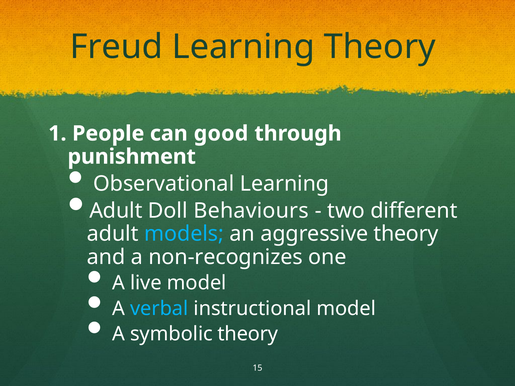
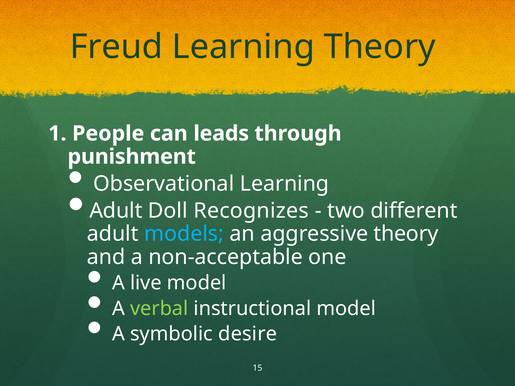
good: good -> leads
Behaviours: Behaviours -> Recognizes
non-recognizes: non-recognizes -> non-acceptable
verbal colour: light blue -> light green
symbolic theory: theory -> desire
